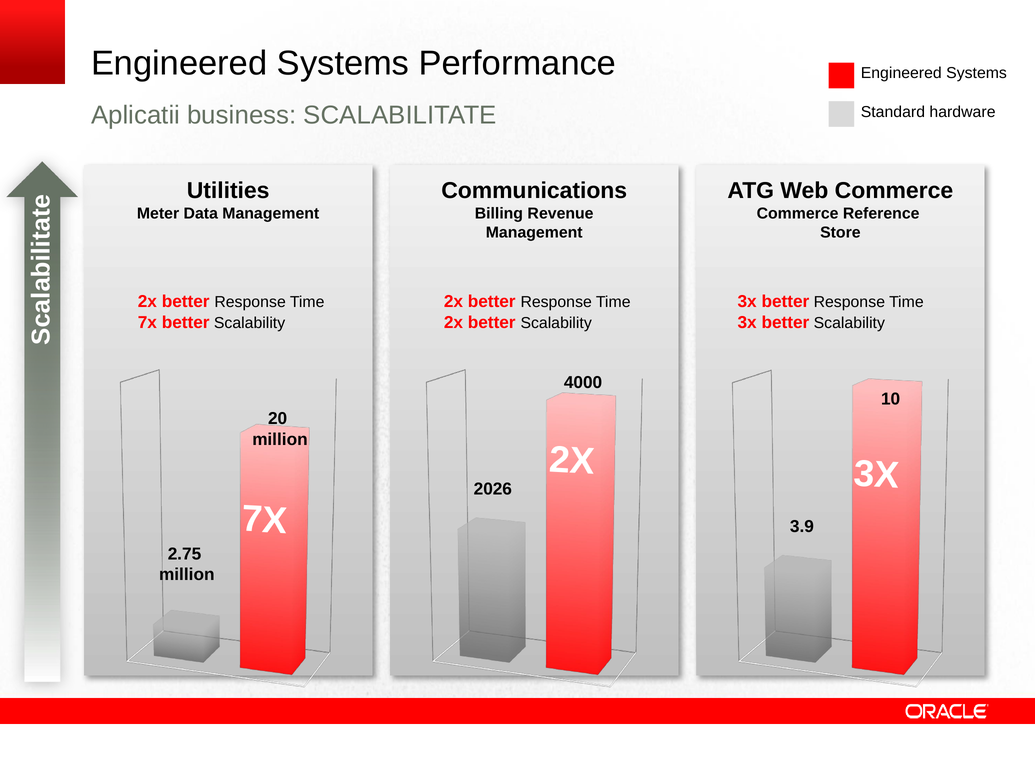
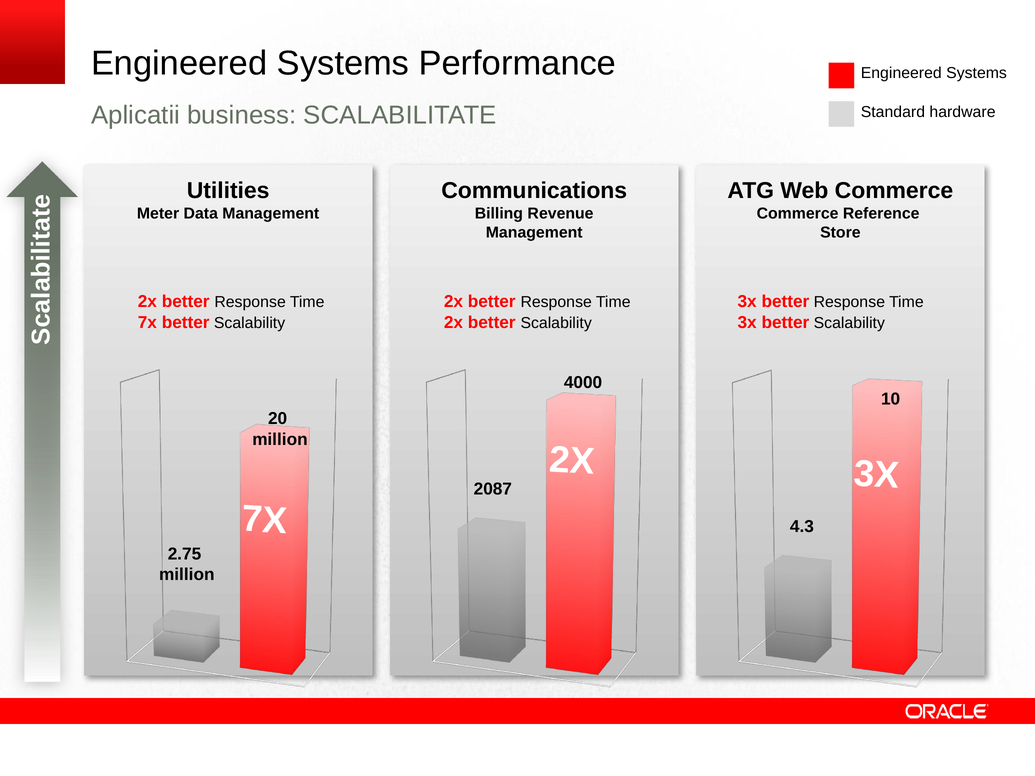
2026: 2026 -> 2087
3.9: 3.9 -> 4.3
